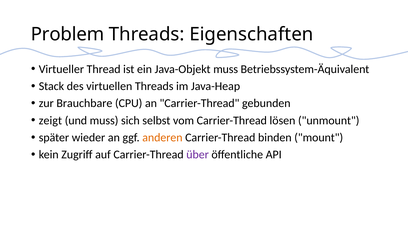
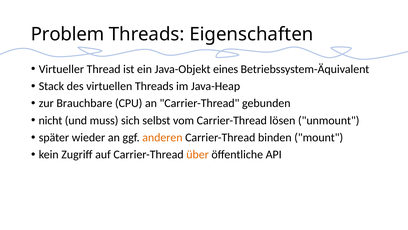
Java-Objekt muss: muss -> eines
zeigt: zeigt -> nicht
über colour: purple -> orange
